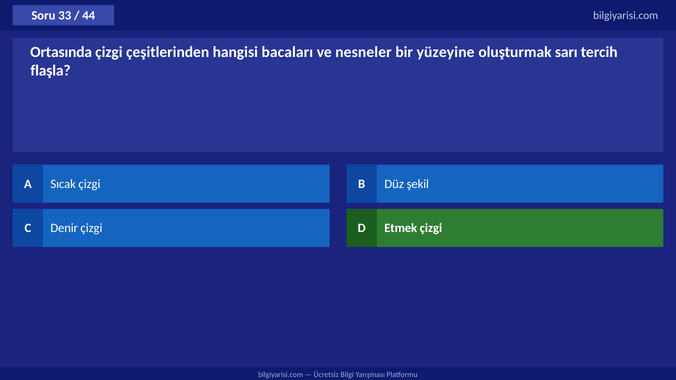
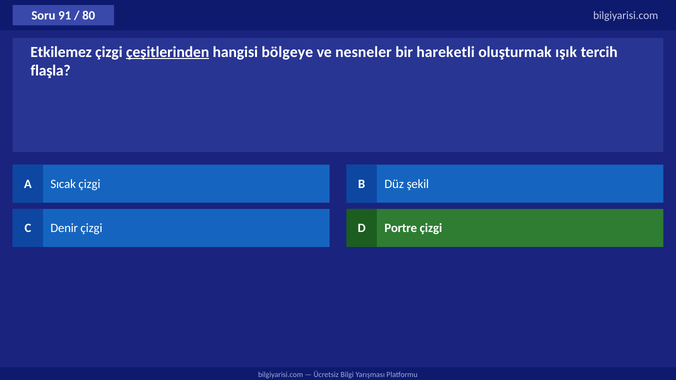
33: 33 -> 91
44: 44 -> 80
Ortasında: Ortasında -> Etkilemez
çeşitlerinden underline: none -> present
bacaları: bacaları -> bölgeye
yüzeyine: yüzeyine -> hareketli
sarı: sarı -> ışık
Etmek: Etmek -> Portre
